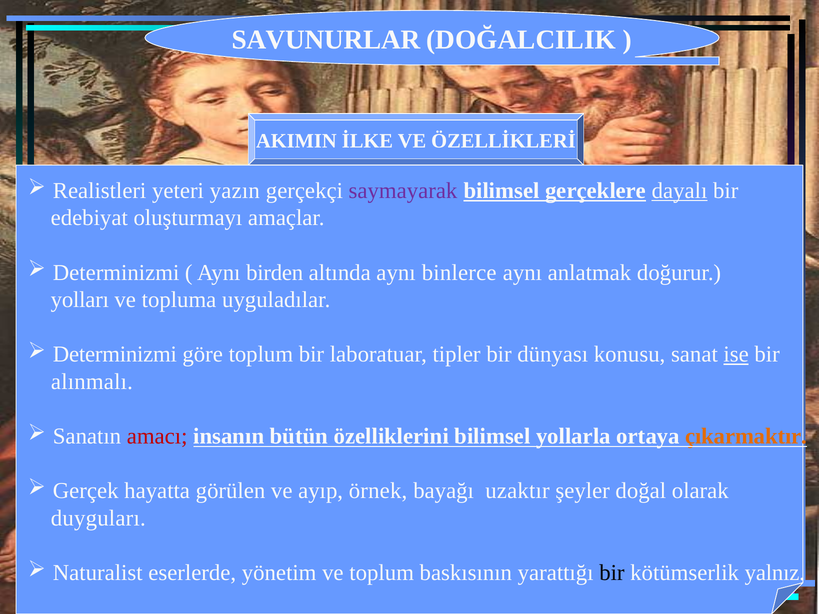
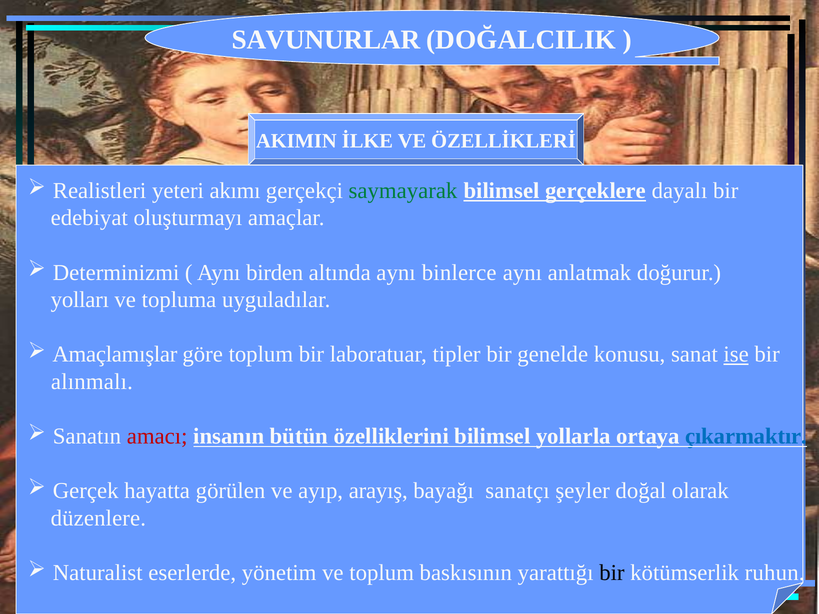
yazın: yazın -> akımı
saymayarak colour: purple -> green
dayalı underline: present -> none
Determinizmi at (115, 355): Determinizmi -> Amaçlamışlar
dünyası: dünyası -> genelde
çıkarmaktır colour: orange -> blue
örnek: örnek -> arayış
uzaktır: uzaktır -> sanatçı
duyguları: duyguları -> düzenlere
yalnız: yalnız -> ruhun
